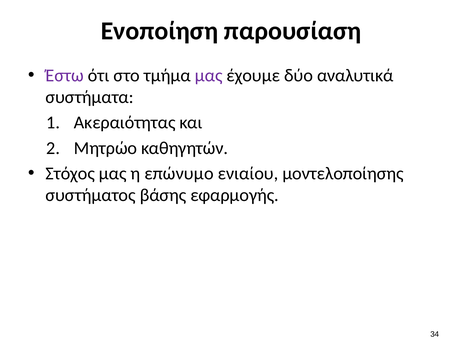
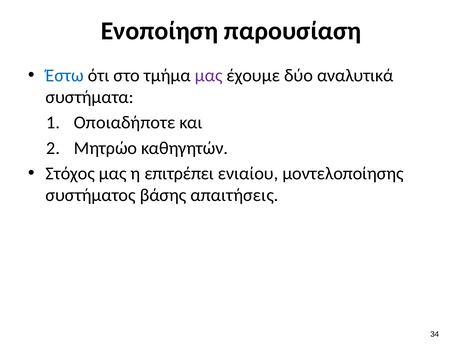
Έστω colour: purple -> blue
Ακεραιότητας: Ακεραιότητας -> Οποιαδήποτε
επώνυμο: επώνυμο -> επιτρέπει
εφαρμογής: εφαρμογής -> απαιτήσεις
